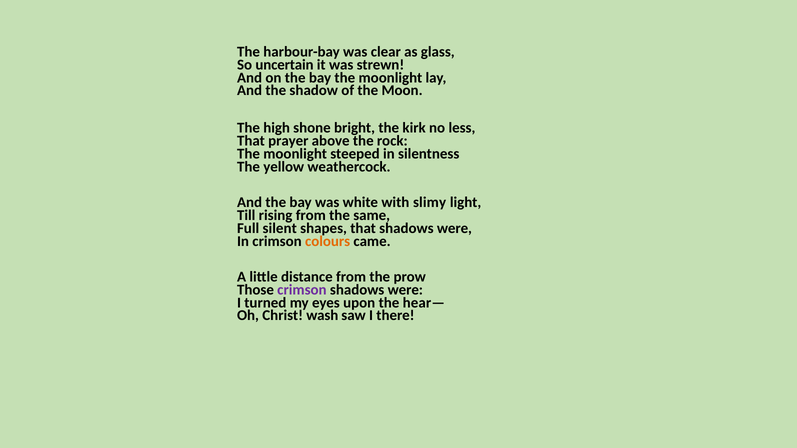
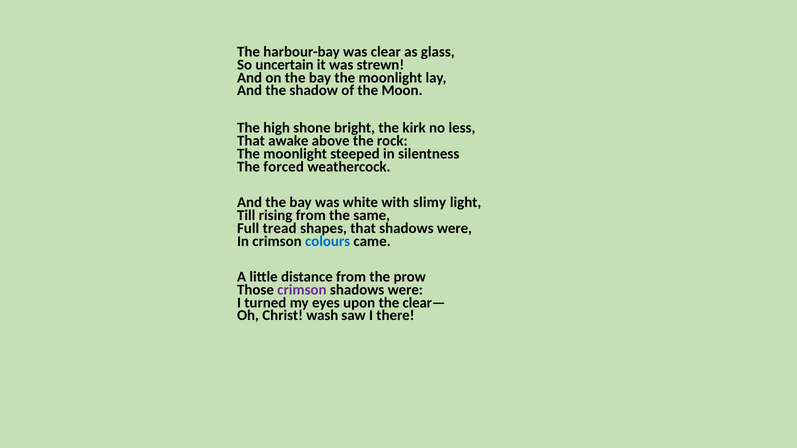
prayer: prayer -> awake
yellow: yellow -> forced
silent: silent -> tread
colours colour: orange -> blue
hear—: hear— -> clear—
